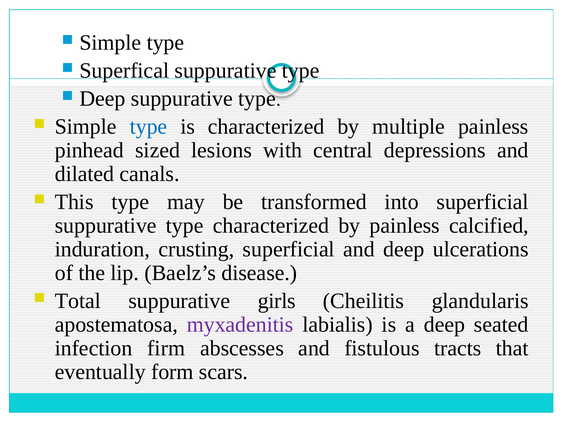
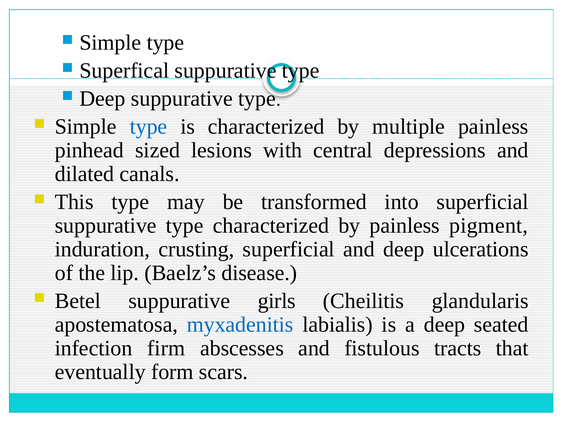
calcified: calcified -> pigment
Total: Total -> Betel
myxadenitis colour: purple -> blue
